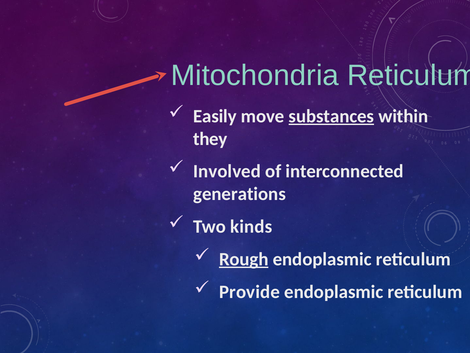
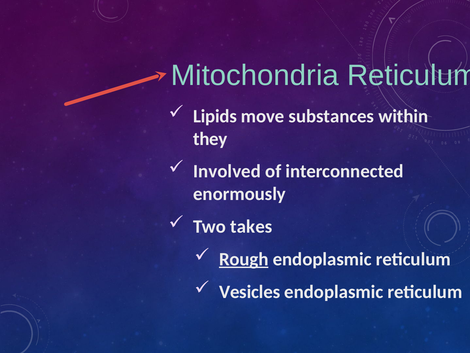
Easily: Easily -> Lipids
substances underline: present -> none
generations: generations -> enormously
kinds: kinds -> takes
Provide: Provide -> Vesicles
